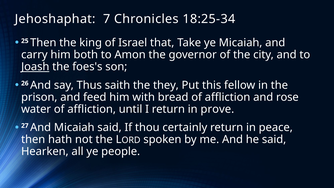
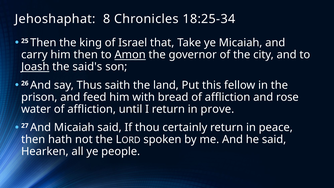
7: 7 -> 8
him both: both -> then
Amon underline: none -> present
foes's: foes's -> said's
they: they -> land
